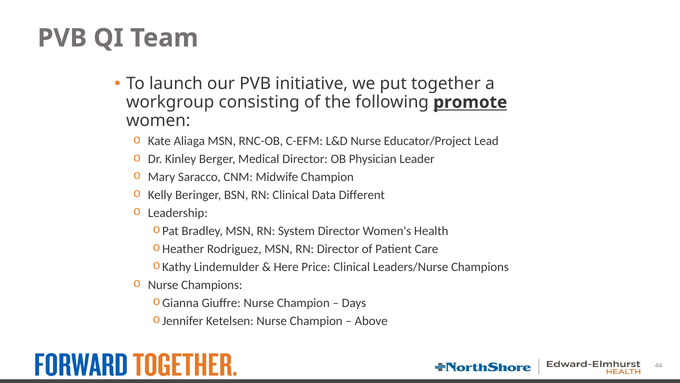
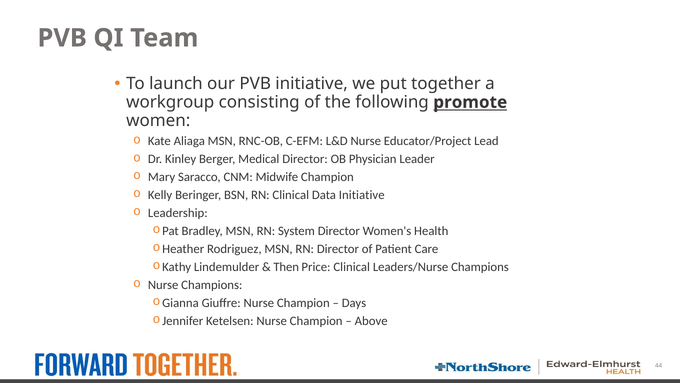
Data Different: Different -> Initiative
Here: Here -> Then
